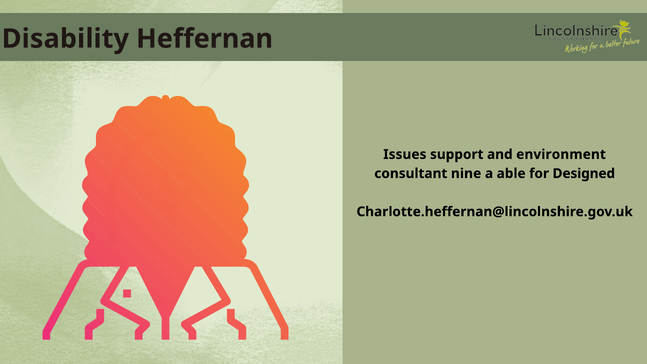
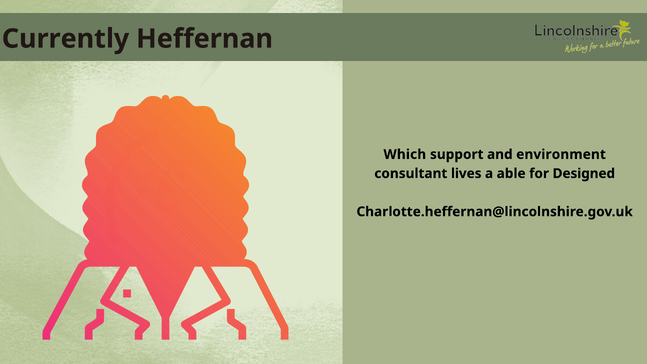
Disability: Disability -> Currently
Issues: Issues -> Which
nine: nine -> lives
